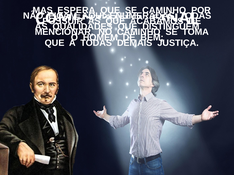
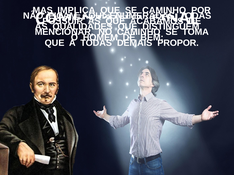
ESPERA: ESPERA -> IMPLICA
JUSTIÇA: JUSTIÇA -> PROPOR
